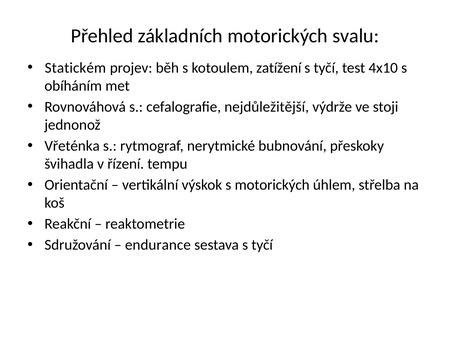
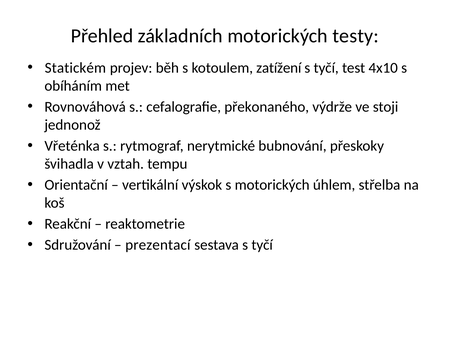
svalu: svalu -> testy
nejdůležitější: nejdůležitější -> překonaného
řízení: řízení -> vztah
endurance: endurance -> prezentací
